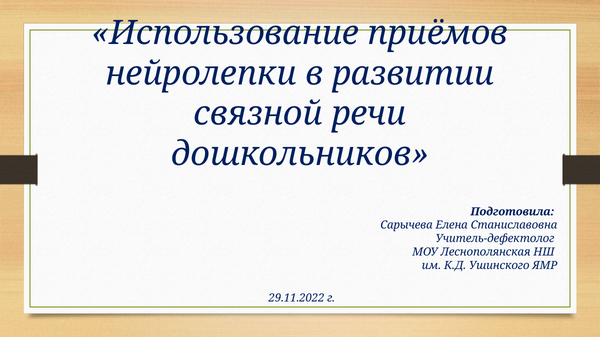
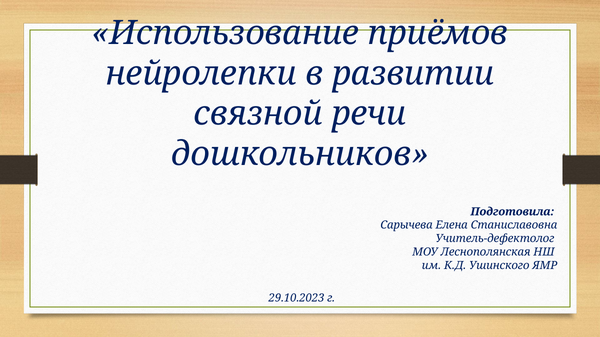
29.11.2022: 29.11.2022 -> 29.10.2023
